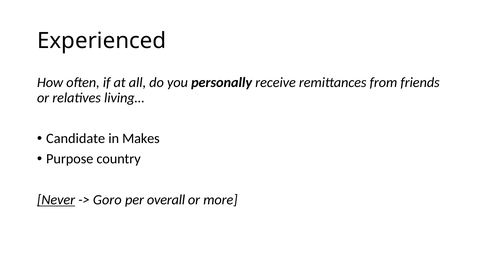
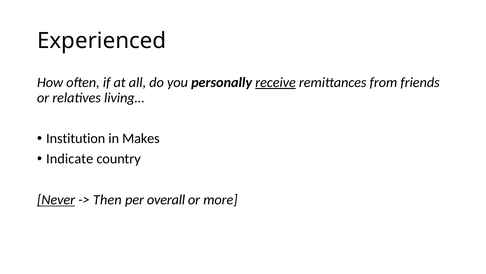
receive underline: none -> present
Candidate: Candidate -> Institution
Purpose: Purpose -> Indicate
Goro: Goro -> Then
